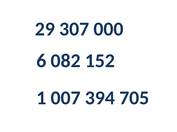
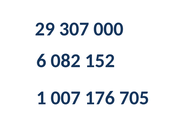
394: 394 -> 176
